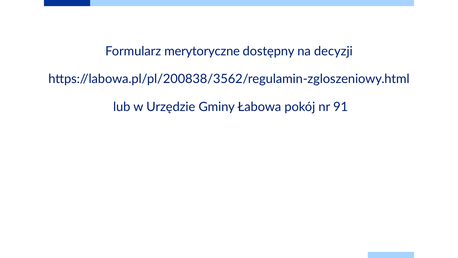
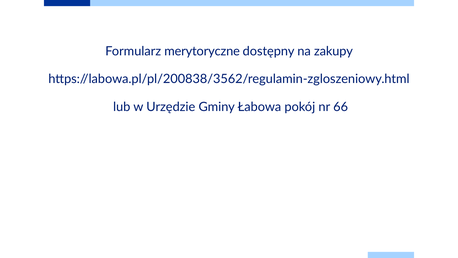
decyzji: decyzji -> zakupy
91: 91 -> 66
